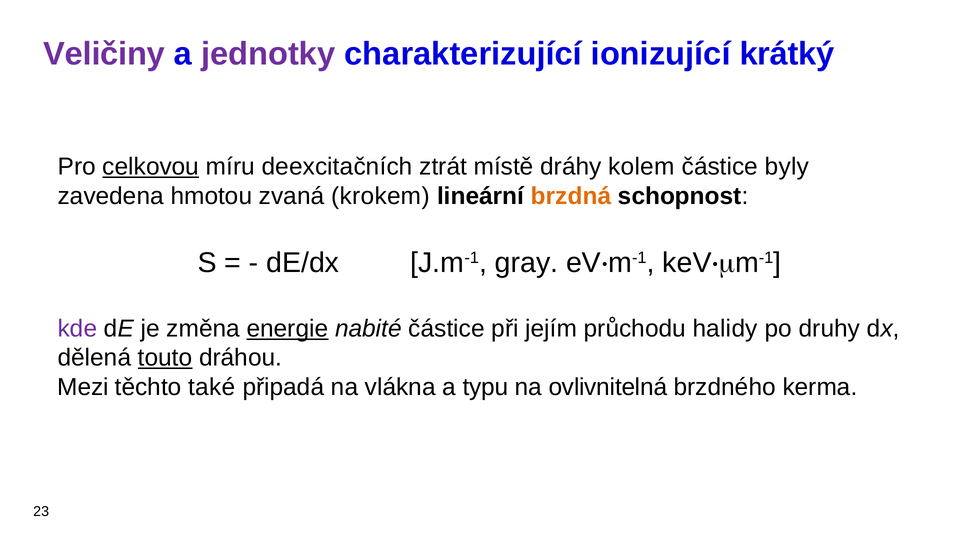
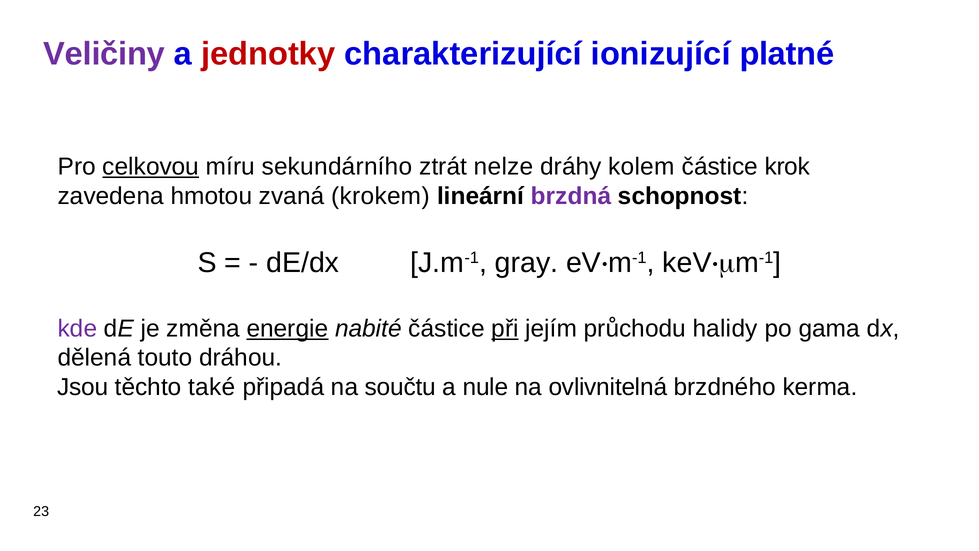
jednotky colour: purple -> red
krátký: krátký -> platné
deexcitačních: deexcitačních -> sekundárního
místě: místě -> nelze
byly: byly -> krok
brzdná colour: orange -> purple
při underline: none -> present
druhy: druhy -> gama
touto underline: present -> none
Mezi: Mezi -> Jsou
vlákna: vlákna -> součtu
typu: typu -> nule
